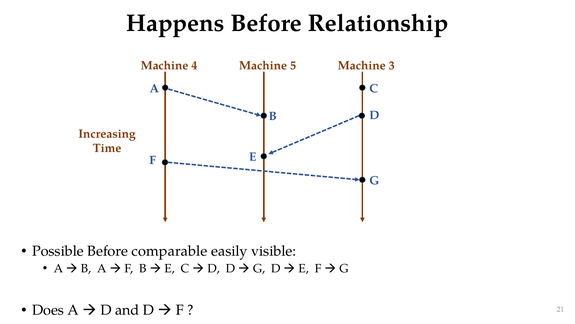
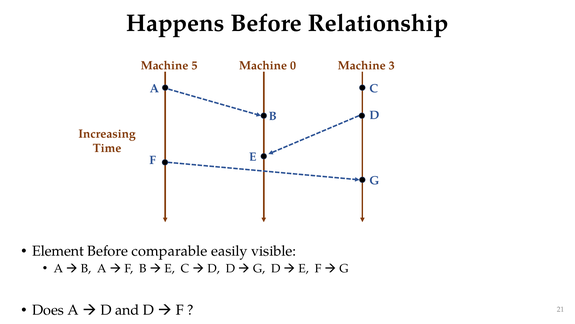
4: 4 -> 5
5: 5 -> 0
Possible: Possible -> Element
